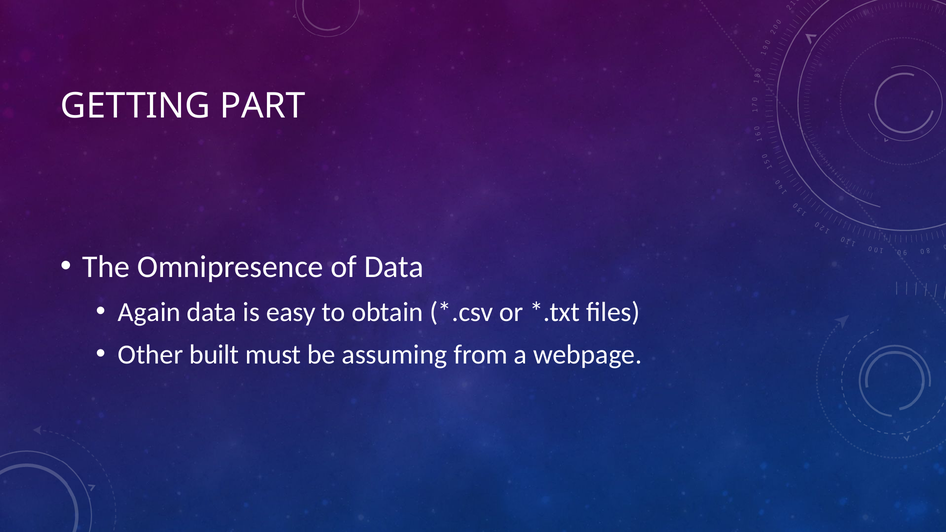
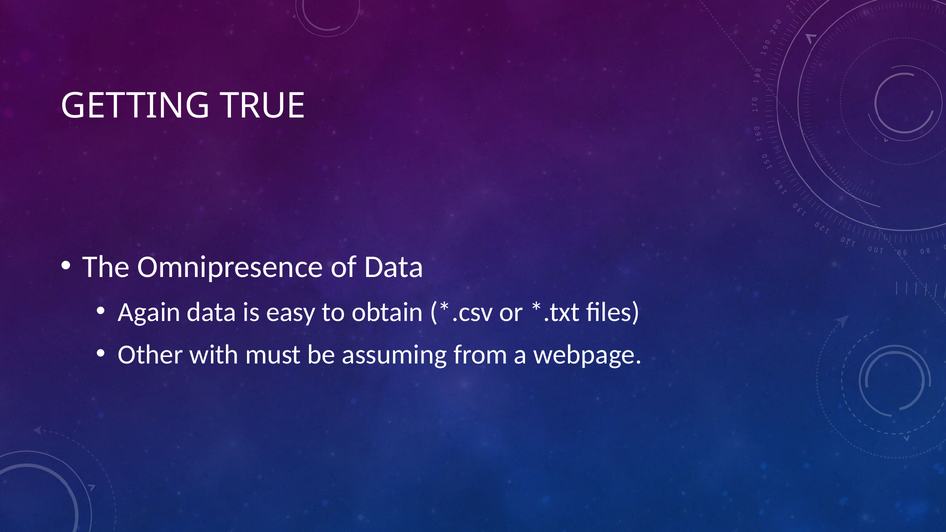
PART: PART -> TRUE
built: built -> with
